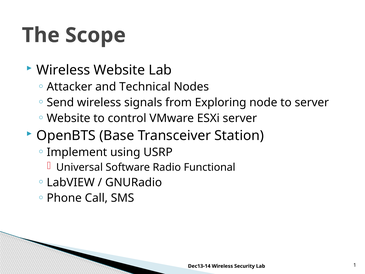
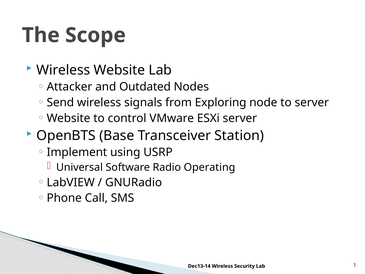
Technical: Technical -> Outdated
Functional: Functional -> Operating
